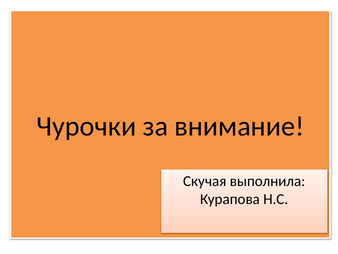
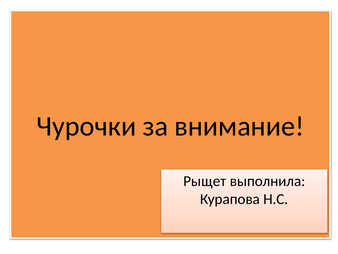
Скучая: Скучая -> Рыщет
